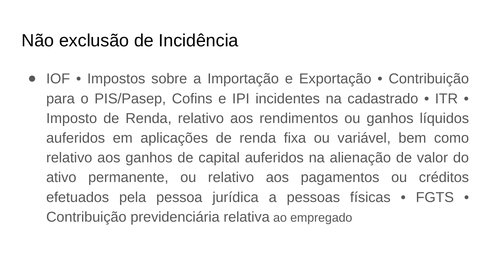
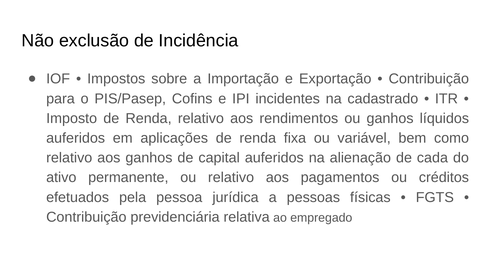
valor: valor -> cada
